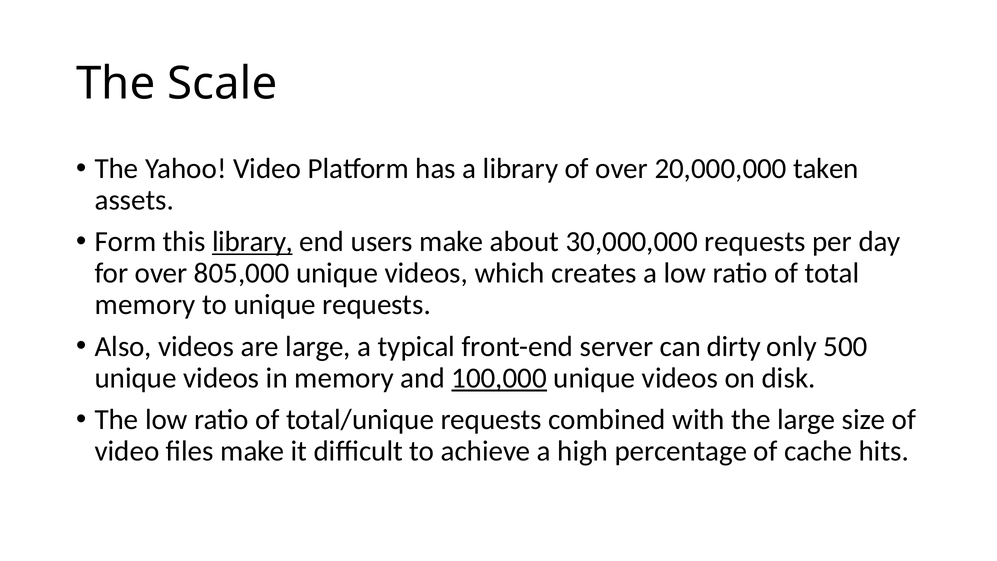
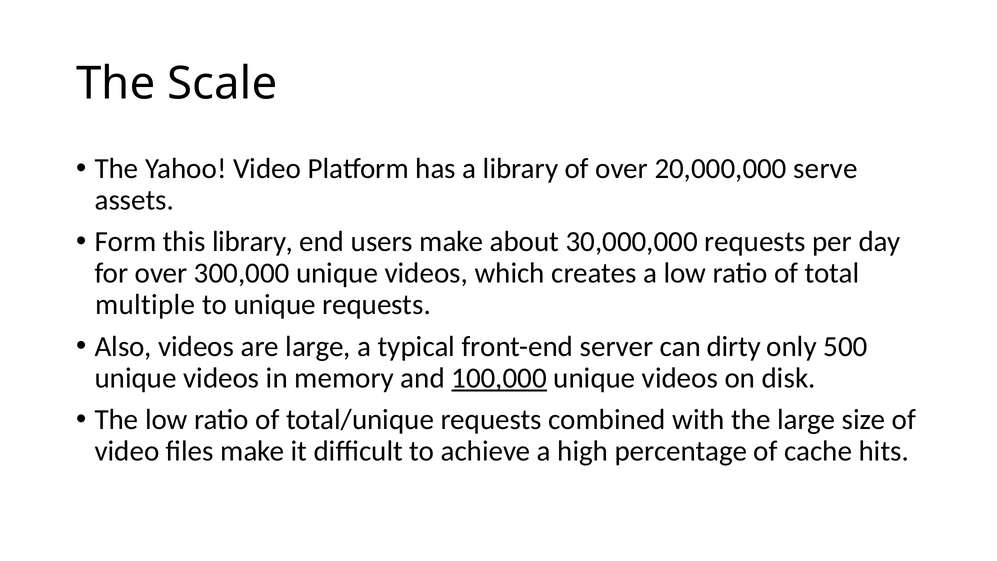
taken: taken -> serve
library at (253, 242) underline: present -> none
805,000: 805,000 -> 300,000
memory at (145, 305): memory -> multiple
